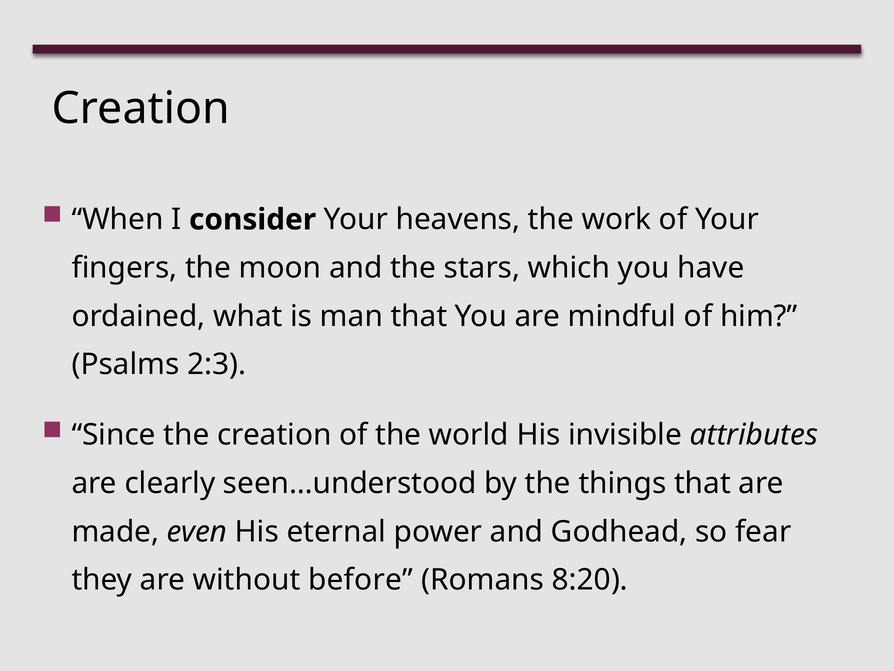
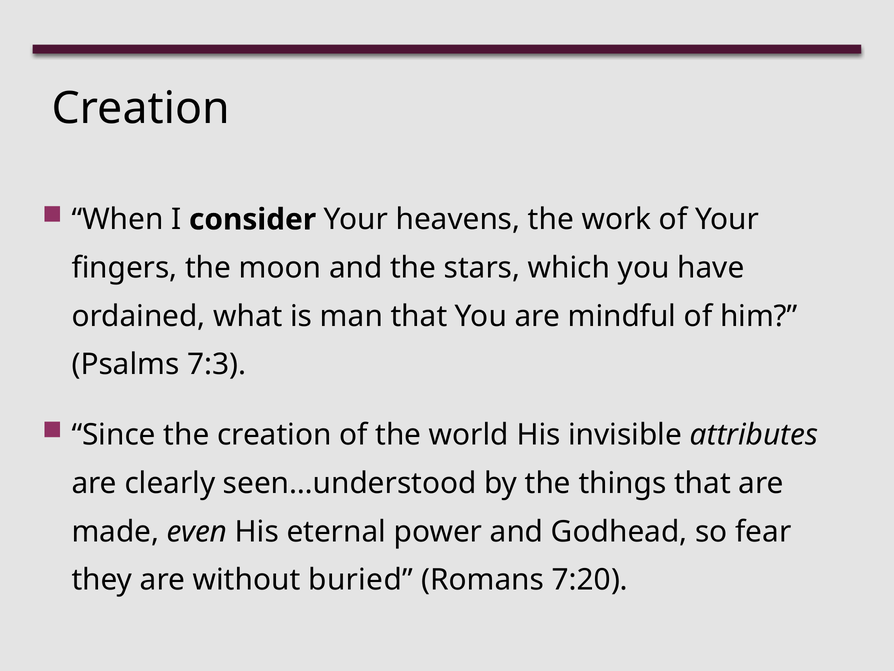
2:3: 2:3 -> 7:3
before: before -> buried
8:20: 8:20 -> 7:20
